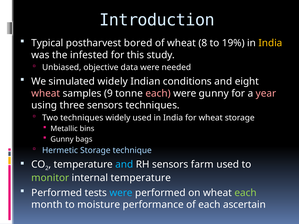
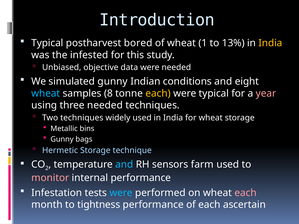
8: 8 -> 1
19%: 19% -> 13%
simulated widely: widely -> gunny
wheat at (46, 93) colour: pink -> light blue
9: 9 -> 8
each at (158, 93) colour: pink -> yellow
were gunny: gunny -> typical
three sensors: sensors -> needed
monitor colour: light green -> pink
internal temperature: temperature -> performance
Performed at (57, 193): Performed -> Infestation
each at (246, 193) colour: light green -> pink
moisture: moisture -> tightness
